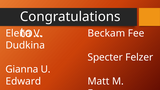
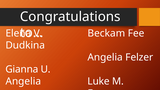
Specter at (105, 57): Specter -> Angelia
Edward at (23, 81): Edward -> Angelia
Matt: Matt -> Luke
